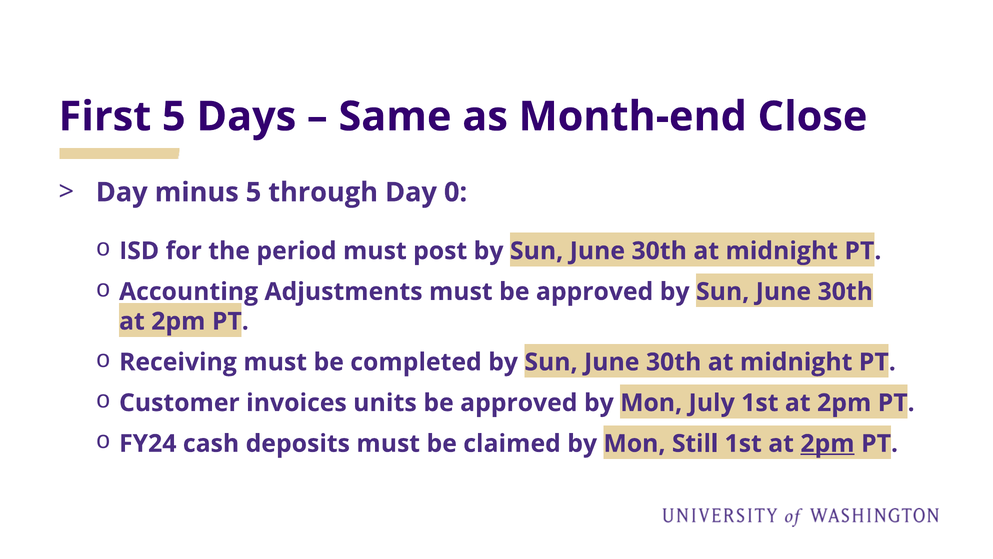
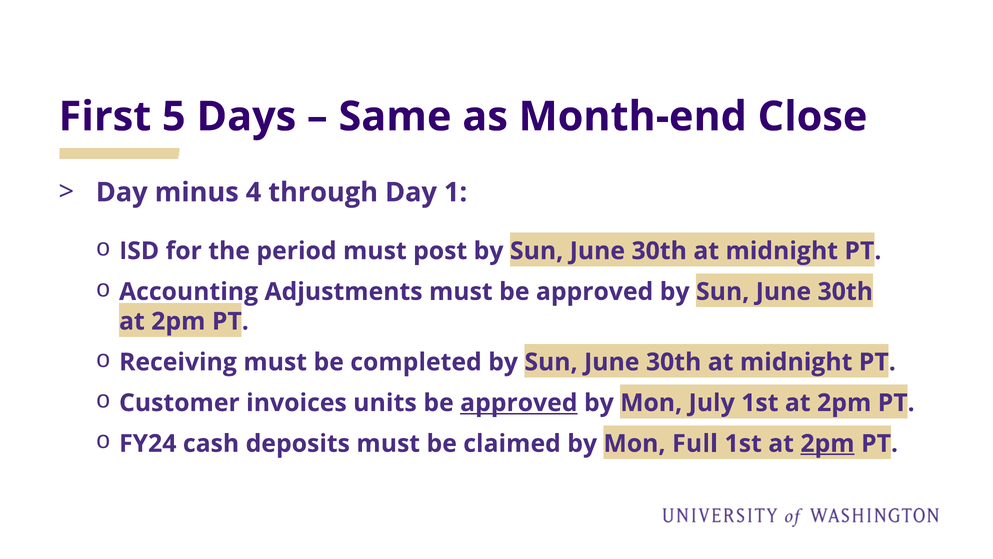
minus 5: 5 -> 4
0: 0 -> 1
approved at (519, 403) underline: none -> present
Still: Still -> Full
